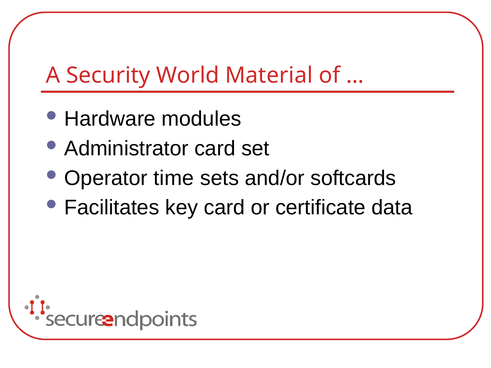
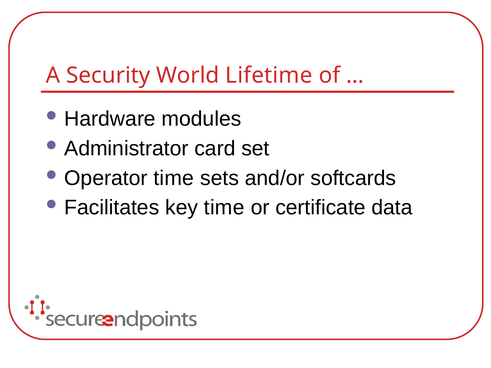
Material: Material -> Lifetime
key card: card -> time
